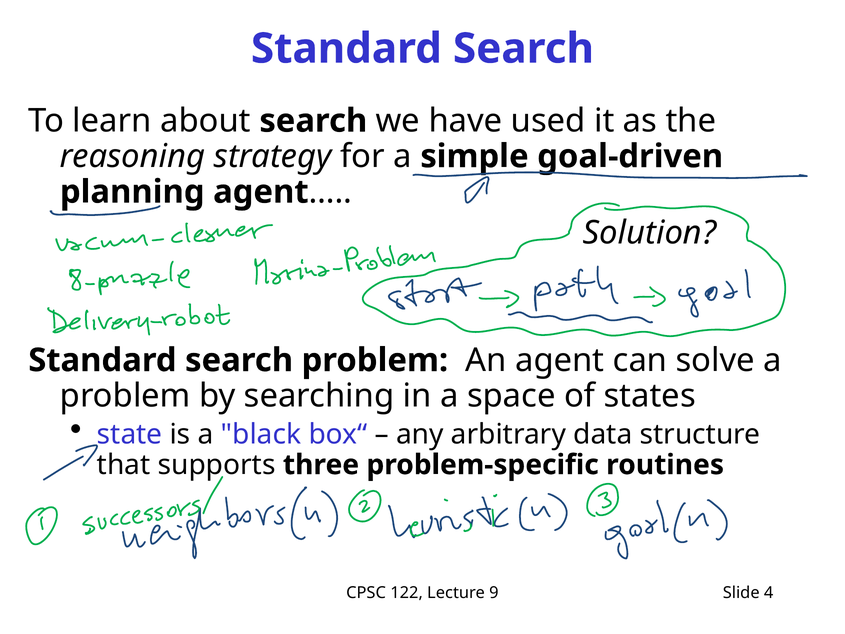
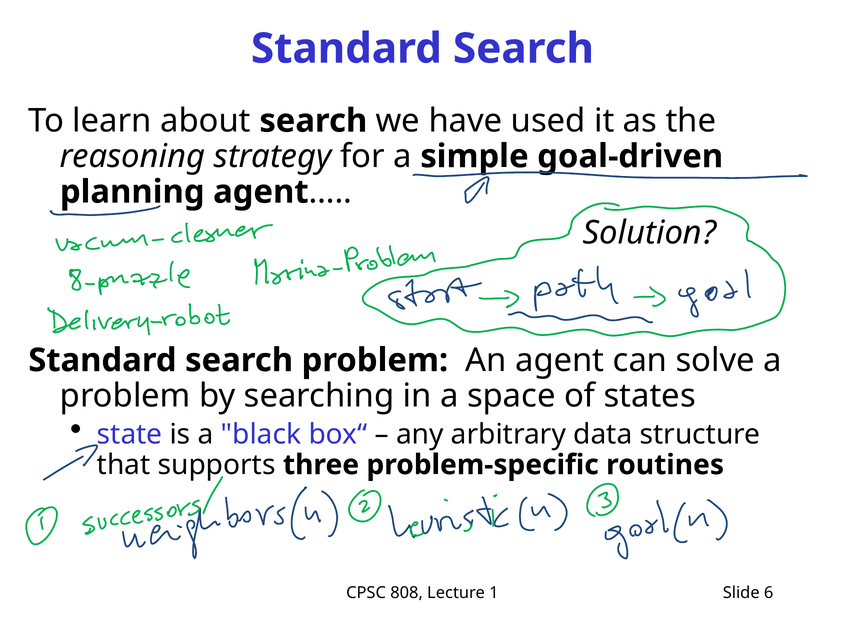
122: 122 -> 808
9: 9 -> 1
4: 4 -> 6
